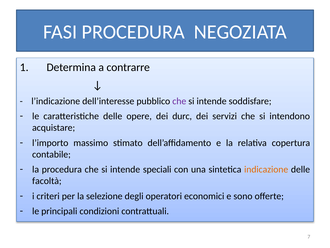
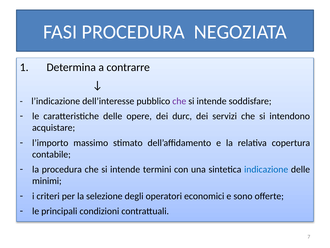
speciali: speciali -> termini
indicazione colour: orange -> blue
facoltà: facoltà -> minimi
